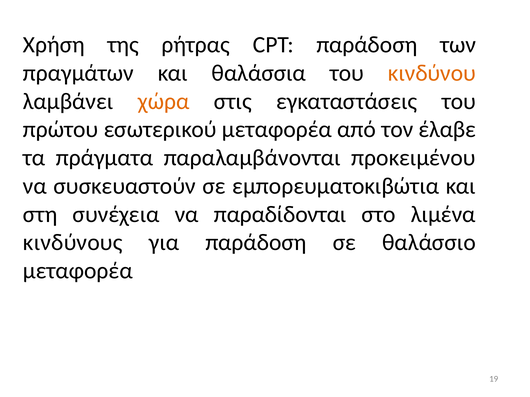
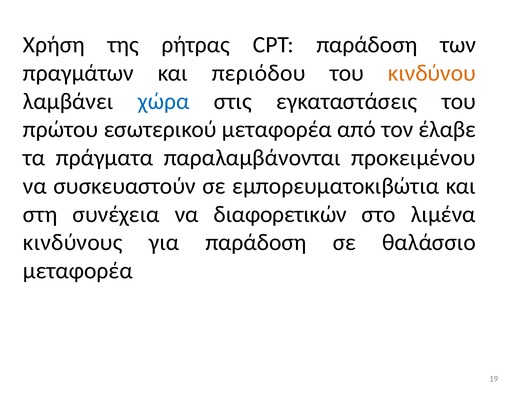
θαλάσσια: θαλάσσια -> περιόδου
χώρα colour: orange -> blue
παραδίδονται: παραδίδονται -> διαφορετικών
